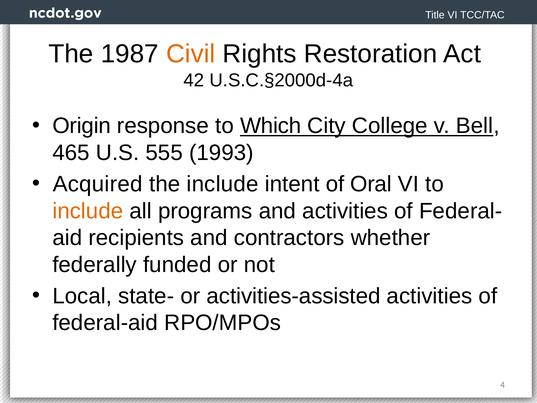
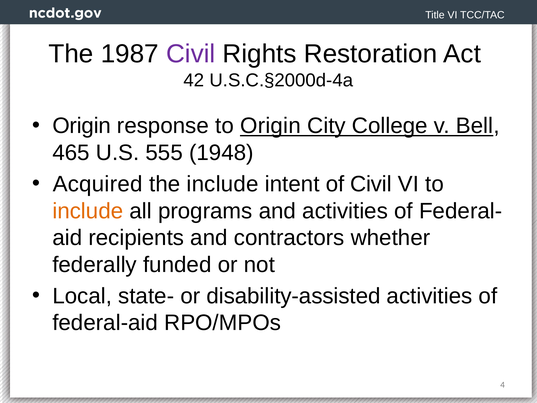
Civil at (191, 54) colour: orange -> purple
to Which: Which -> Origin
1993: 1993 -> 1948
of Oral: Oral -> Civil
activities-assisted: activities-assisted -> disability-assisted
